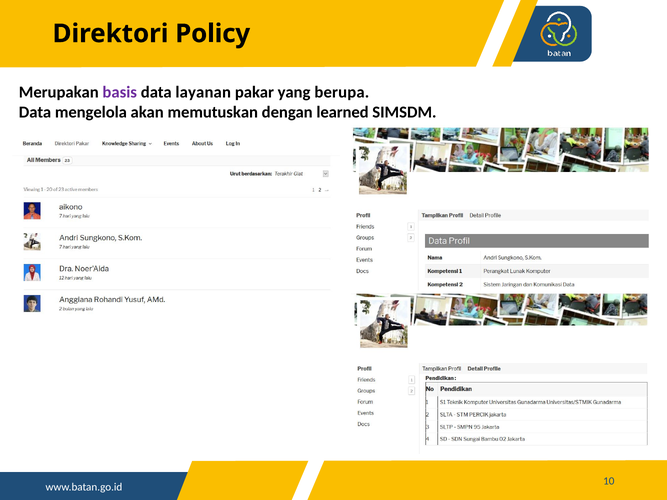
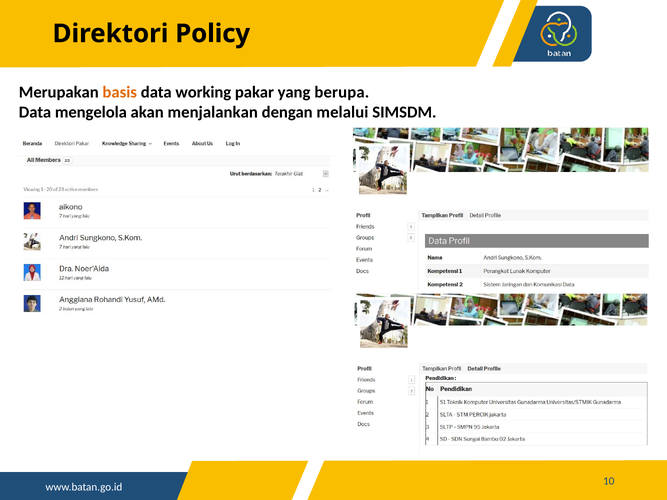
basis colour: purple -> orange
layanan: layanan -> working
memutuskan: memutuskan -> menjalankan
learned: learned -> melalui
